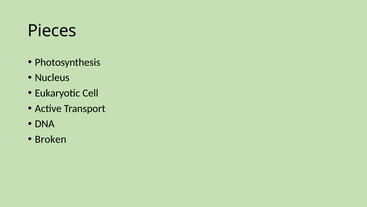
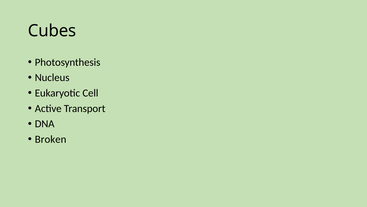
Pieces: Pieces -> Cubes
